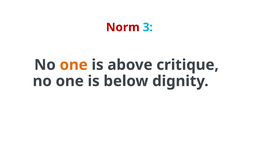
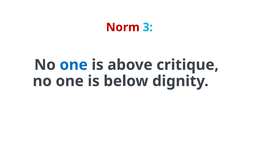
one at (74, 65) colour: orange -> blue
